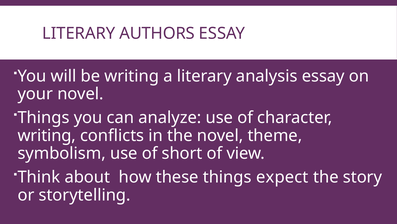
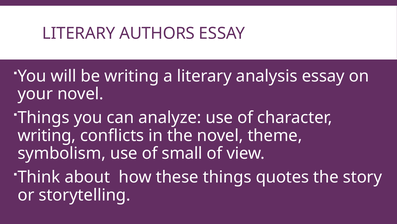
short: short -> small
expect: expect -> quotes
